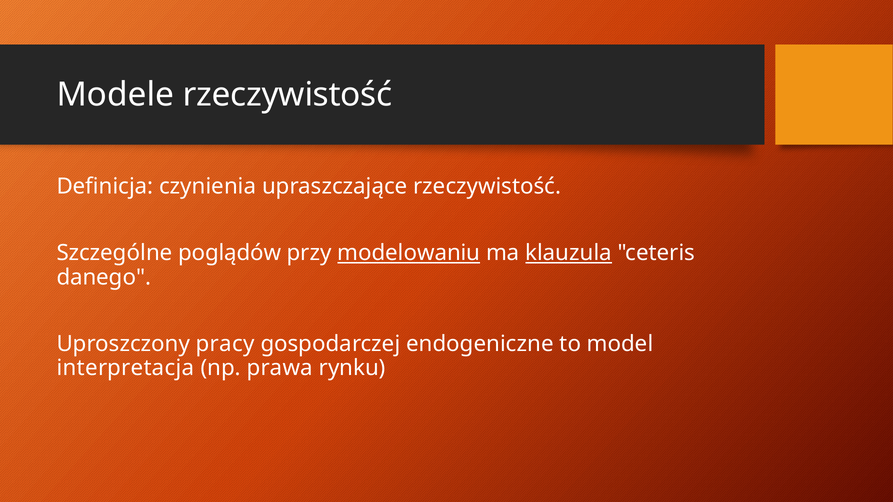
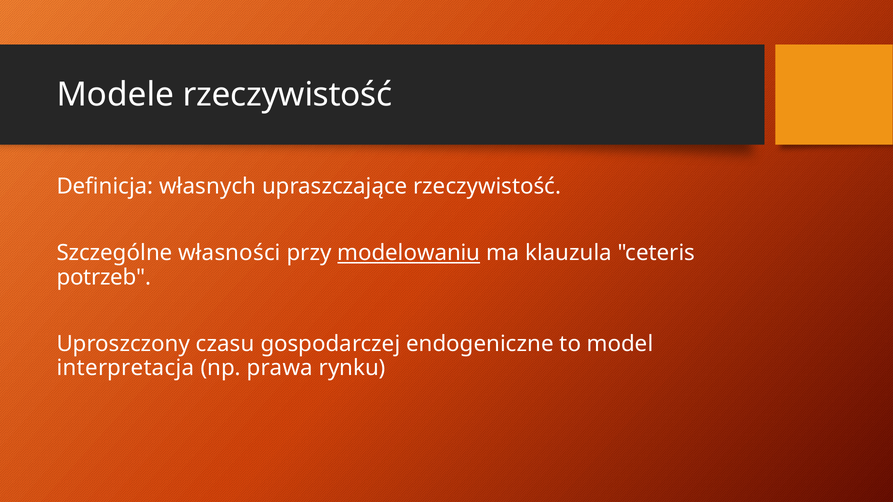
czynienia: czynienia -> własnych
poglądów: poglądów -> własności
klauzula underline: present -> none
danego: danego -> potrzeb
pracy: pracy -> czasu
